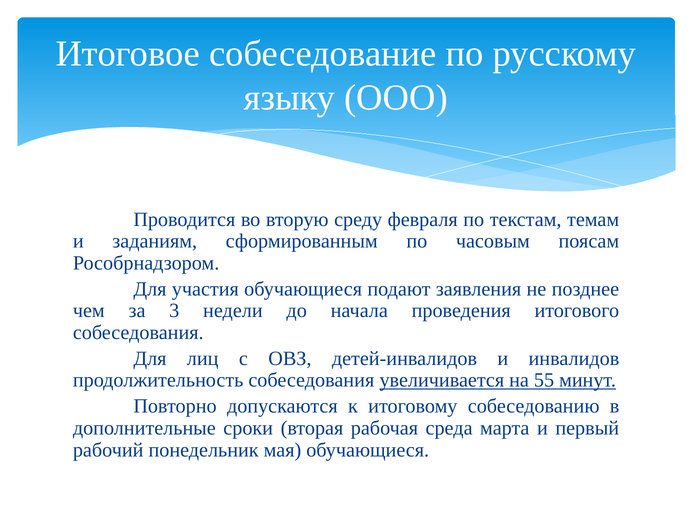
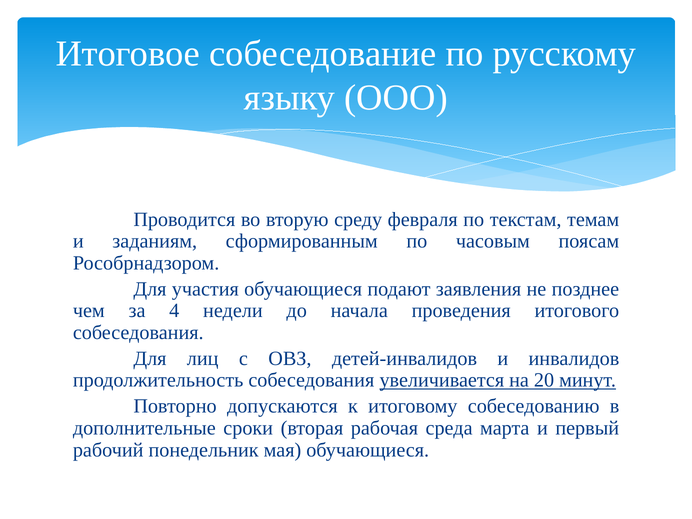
3: 3 -> 4
55: 55 -> 20
